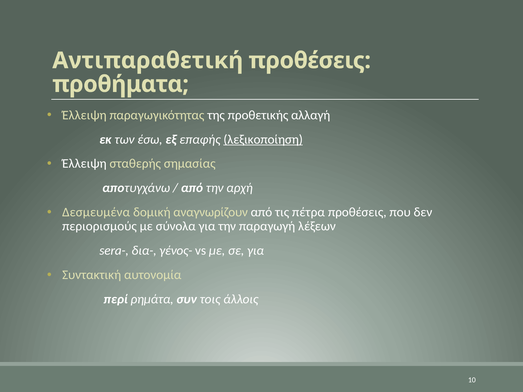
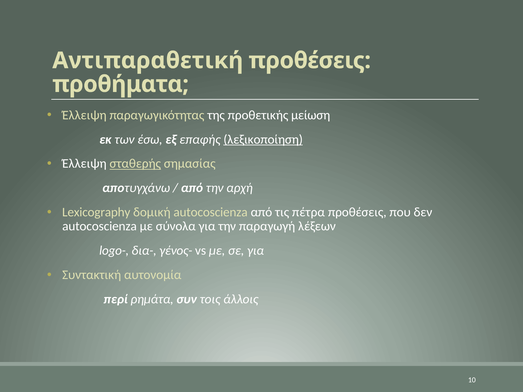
αλλαγή: αλλαγή -> μείωση
σταθερής underline: none -> present
Δεσμευμένα: Δεσμευμένα -> Lexicography
δομική αναγνωρίζουν: αναγνωρίζουν -> autocoscienza
περιορισμούς at (99, 226): περιορισμούς -> autocoscienza
sera-: sera- -> logo-
